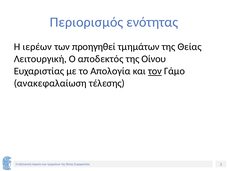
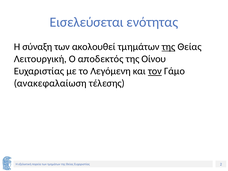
Περιορισμός: Περιορισμός -> Εισελεύσεται
ιερέων: ιερέων -> σύναξη
προηγηθεί: προηγηθεί -> ακολουθεί
της at (168, 47) underline: none -> present
Απολογία: Απολογία -> Λεγόμενη
